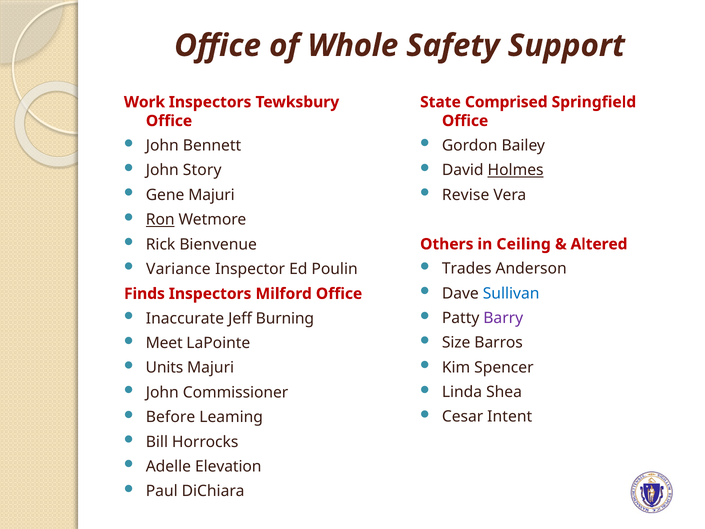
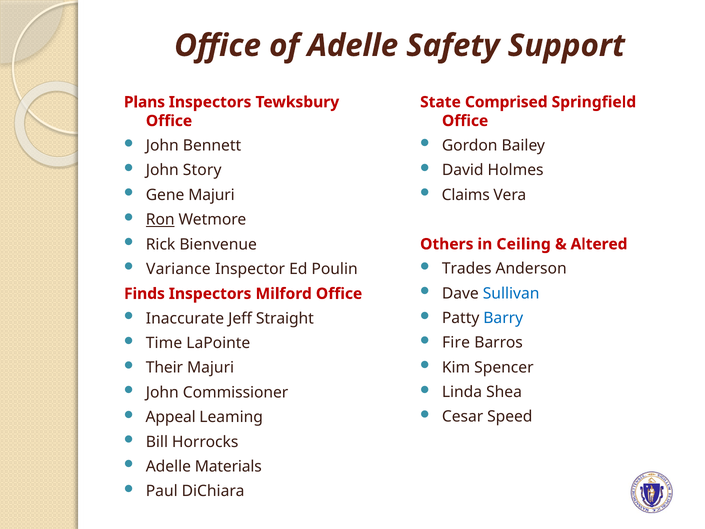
of Whole: Whole -> Adelle
Work: Work -> Plans
Holmes underline: present -> none
Revise: Revise -> Claims
Barry colour: purple -> blue
Burning: Burning -> Straight
Size: Size -> Fire
Meet: Meet -> Time
Units: Units -> Their
Intent: Intent -> Speed
Before: Before -> Appeal
Elevation: Elevation -> Materials
